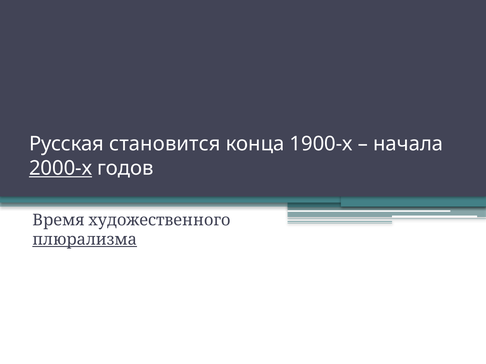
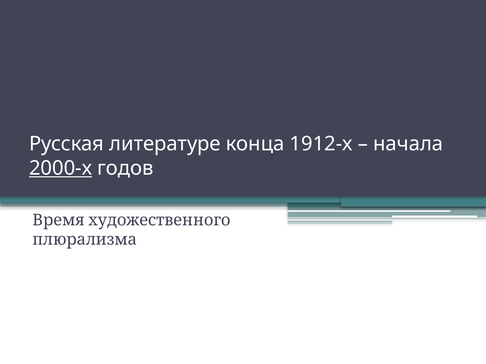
становится: становится -> литературе
1900-х: 1900-х -> 1912-х
плюрализма underline: present -> none
